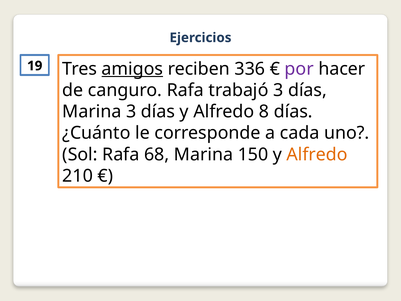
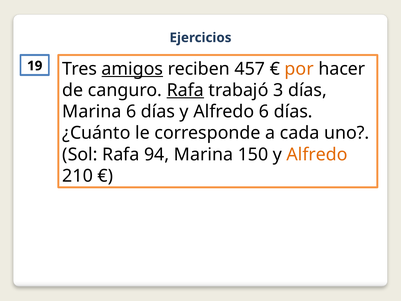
336: 336 -> 457
por colour: purple -> orange
Rafa at (185, 90) underline: none -> present
Marina 3: 3 -> 6
Alfredo 8: 8 -> 6
68: 68 -> 94
